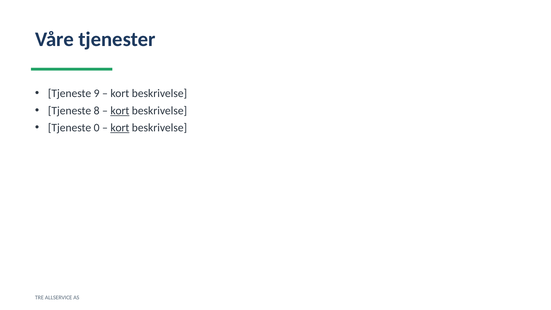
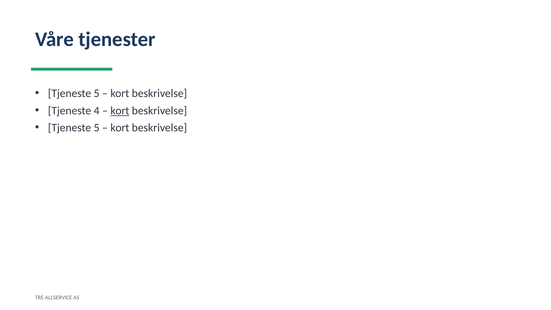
9 at (97, 93): 9 -> 5
8: 8 -> 4
0 at (97, 128): 0 -> 5
kort at (120, 128) underline: present -> none
